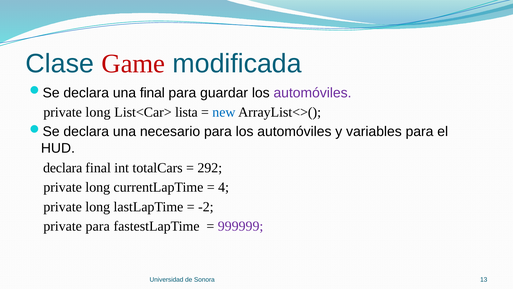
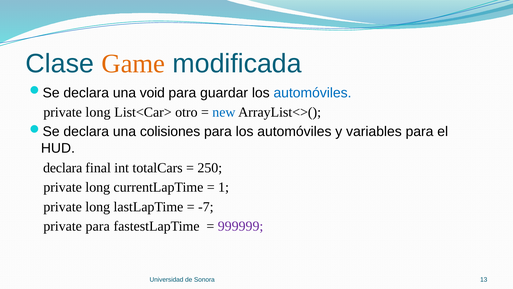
Game colour: red -> orange
una final: final -> void
automóviles at (313, 93) colour: purple -> blue
lista: lista -> otro
necesario: necesario -> colisiones
292: 292 -> 250
4: 4 -> 1
-2: -2 -> -7
